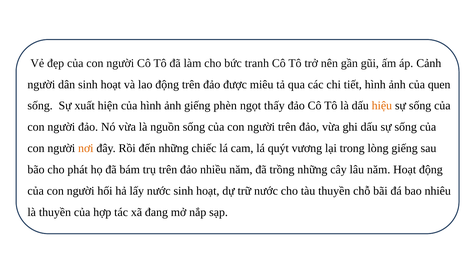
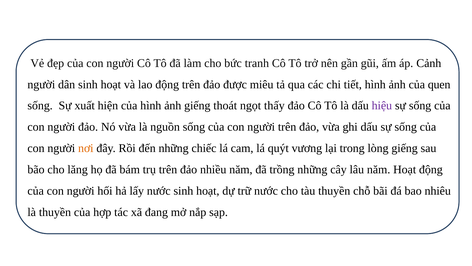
phèn: phèn -> thoát
hiệu colour: orange -> purple
phát: phát -> lăng
